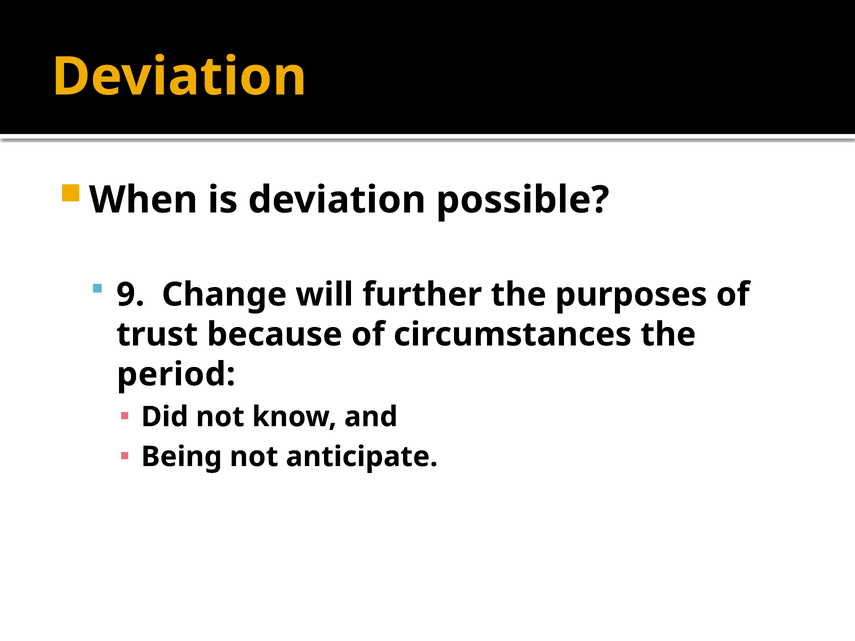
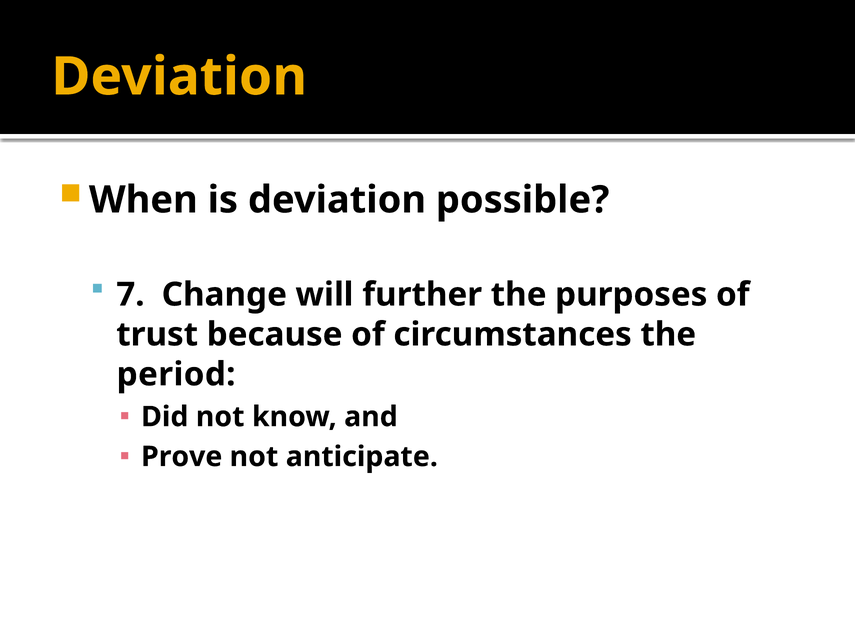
9: 9 -> 7
Being: Being -> Prove
